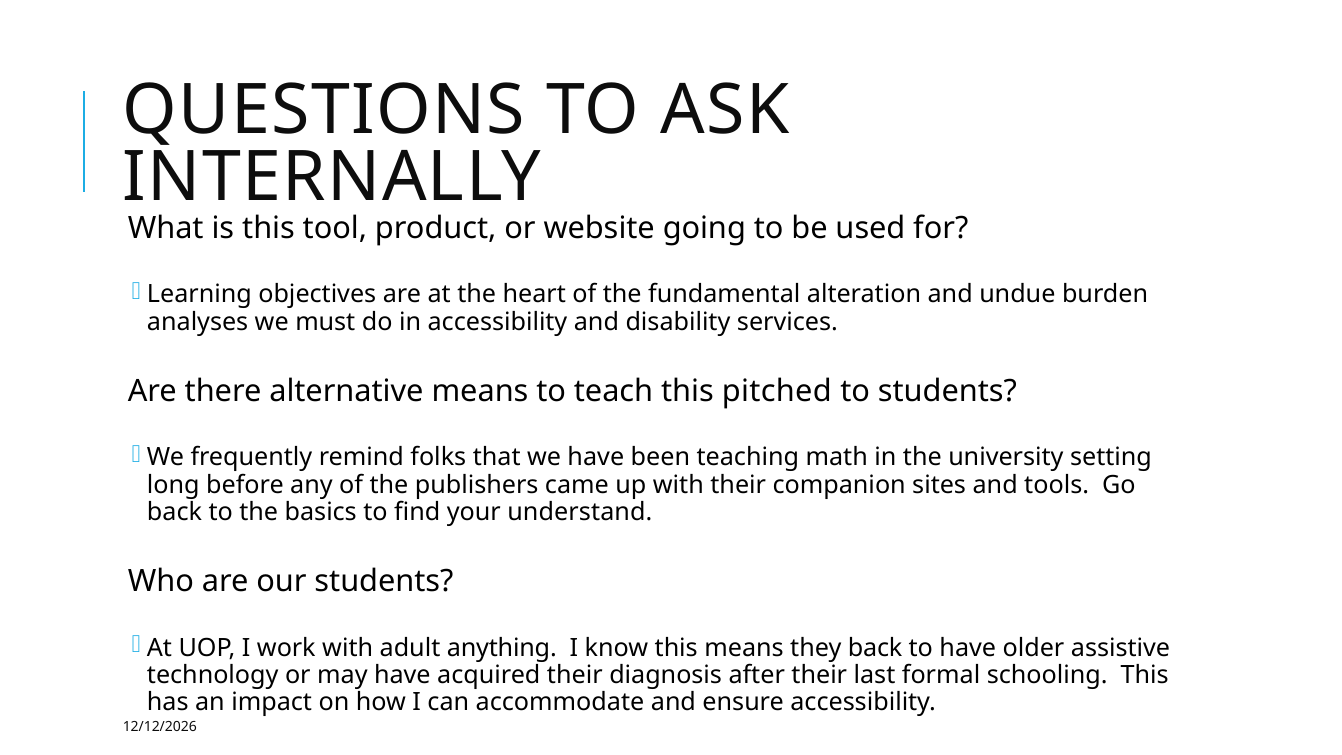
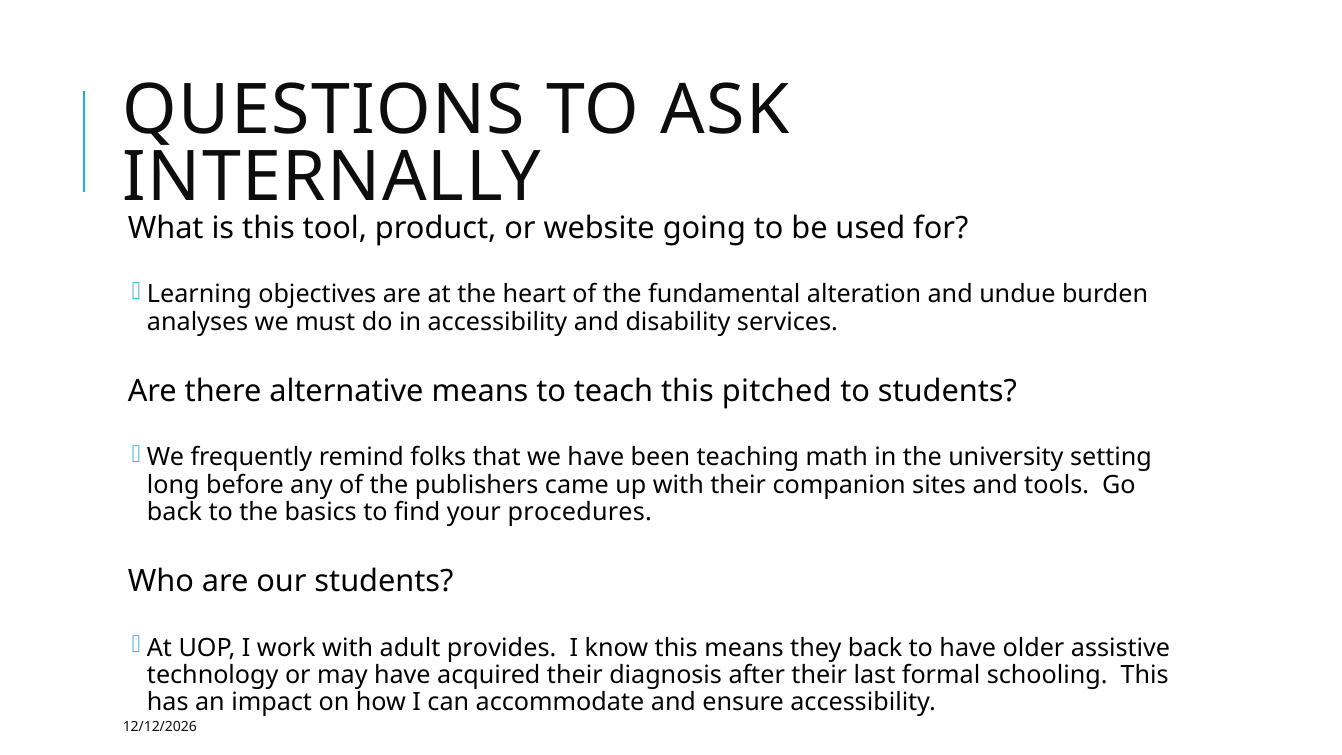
understand: understand -> procedures
anything: anything -> provides
